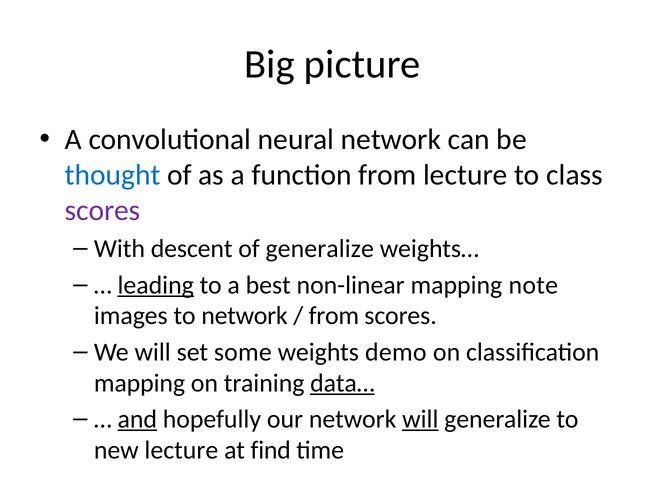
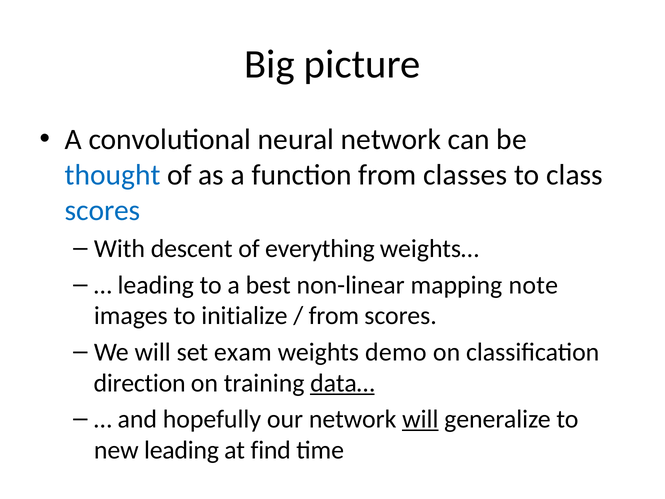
from lecture: lecture -> classes
scores at (103, 211) colour: purple -> blue
of generalize: generalize -> everything
leading at (156, 285) underline: present -> none
to network: network -> initialize
some: some -> exam
mapping at (140, 383): mapping -> direction
and underline: present -> none
new lecture: lecture -> leading
